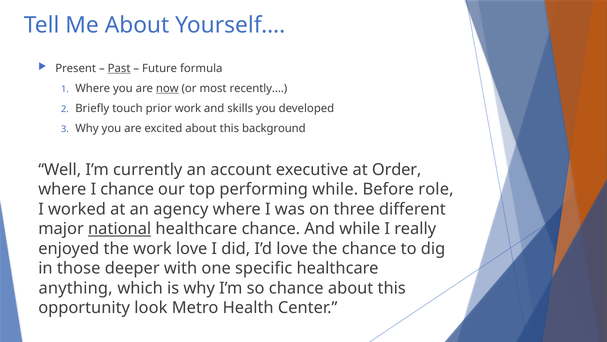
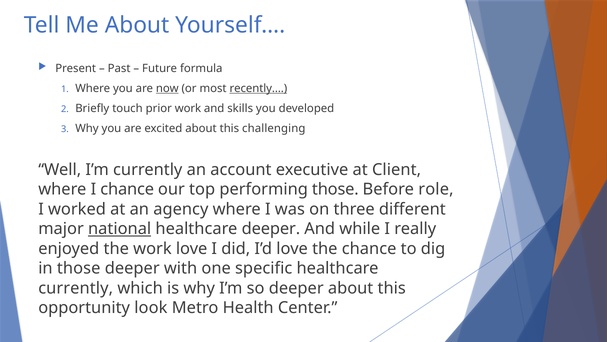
Past underline: present -> none
recently… underline: none -> present
background: background -> challenging
Order: Order -> Client
performing while: while -> those
healthcare chance: chance -> deeper
anything at (76, 288): anything -> currently
so chance: chance -> deeper
